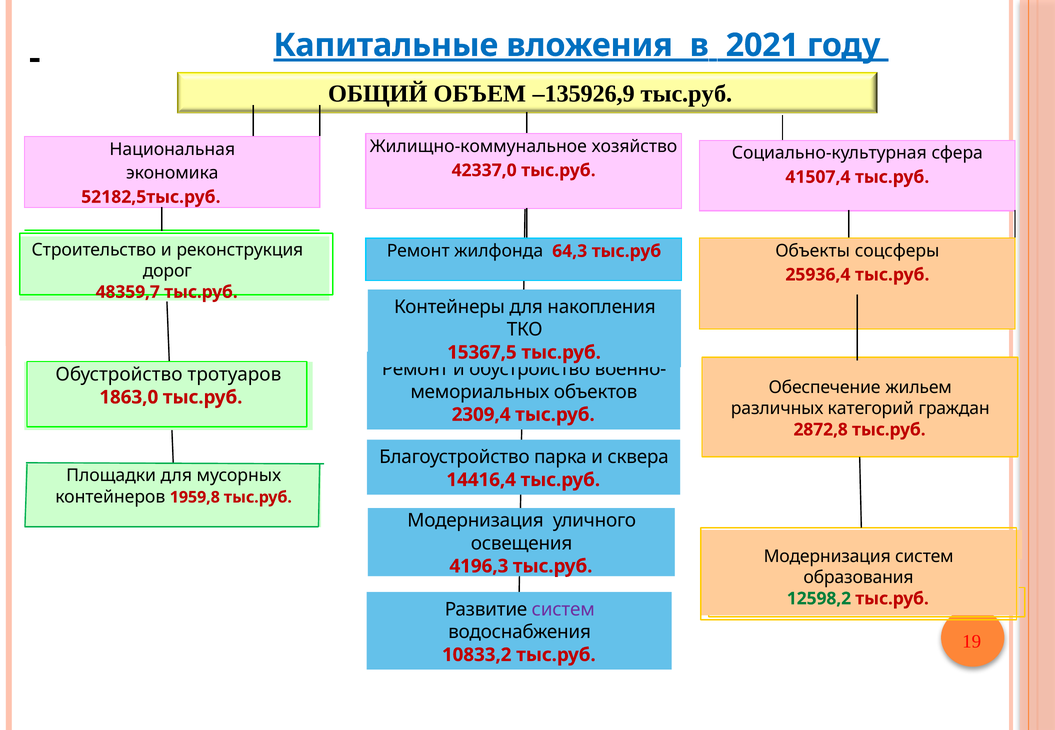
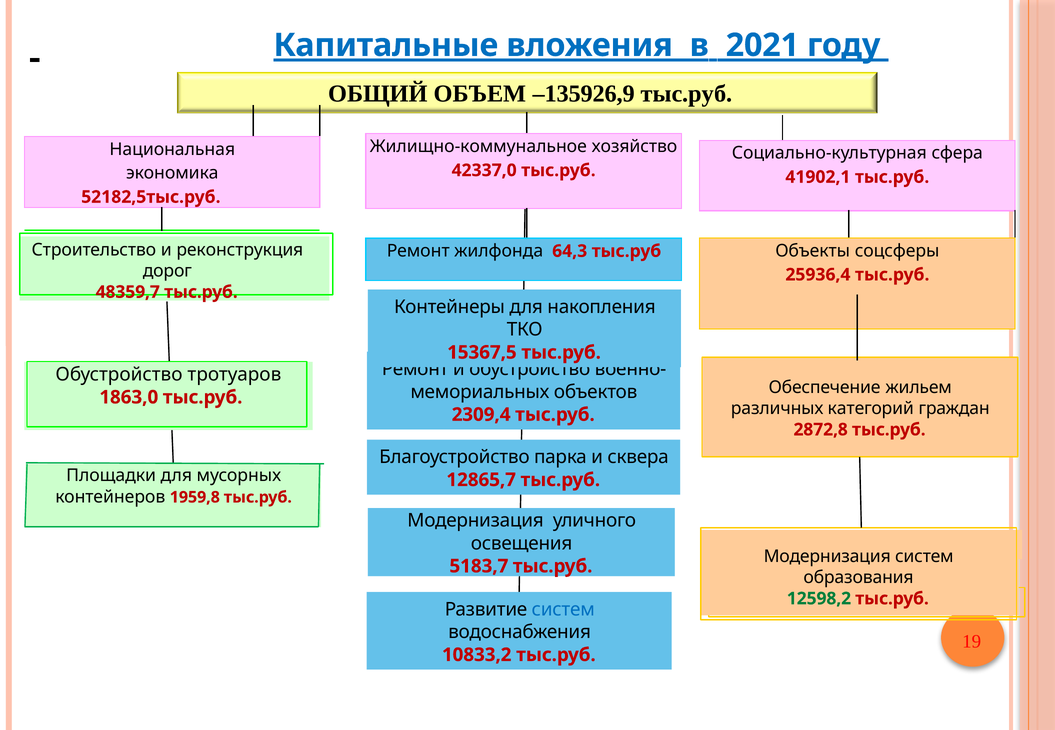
41507,4: 41507,4 -> 41902,1
14416,4: 14416,4 -> 12865,7
4196,3: 4196,3 -> 5183,7
систем at (563, 610) colour: purple -> blue
